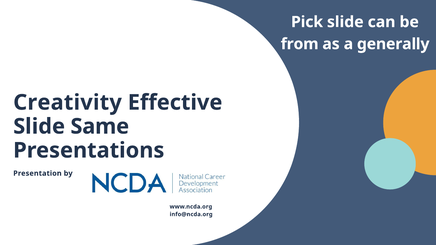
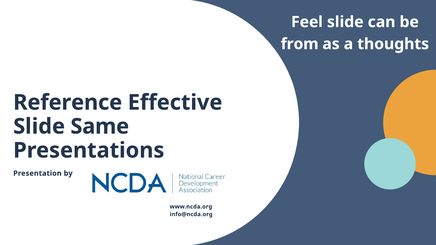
Pick: Pick -> Feel
generally: generally -> thoughts
Creativity: Creativity -> Reference
